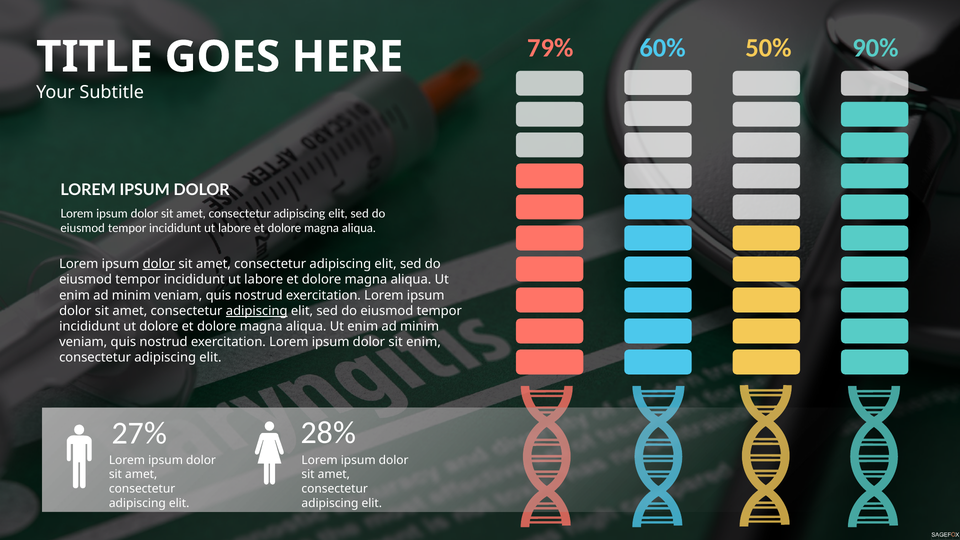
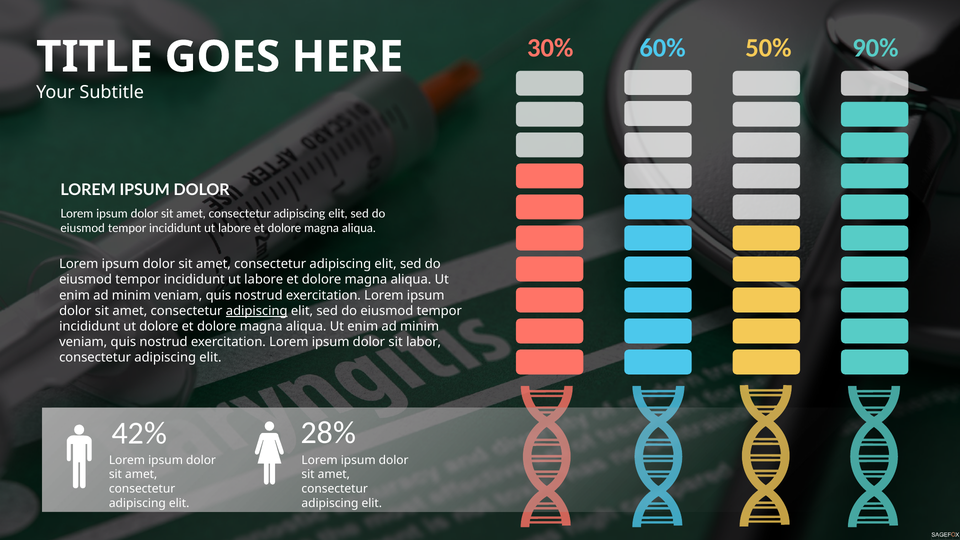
79%: 79% -> 30%
dolor at (159, 264) underline: present -> none
sit enim: enim -> labor
27%: 27% -> 42%
